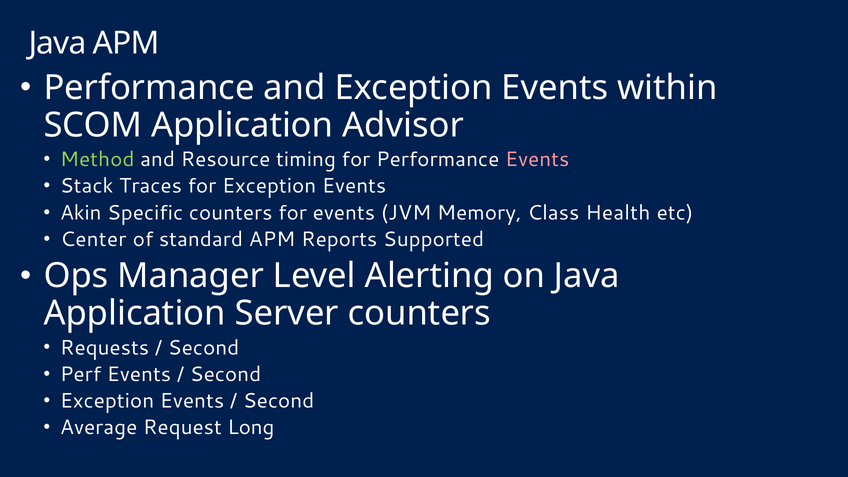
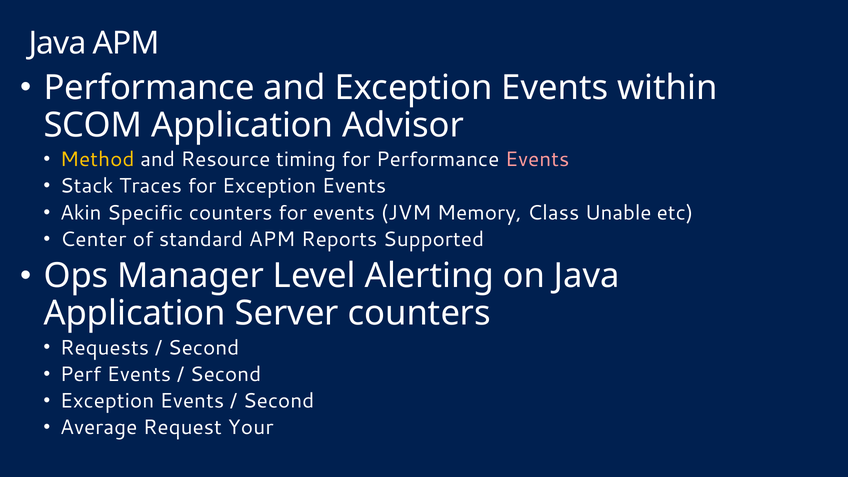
Method colour: light green -> yellow
Health: Health -> Unable
Long: Long -> Your
